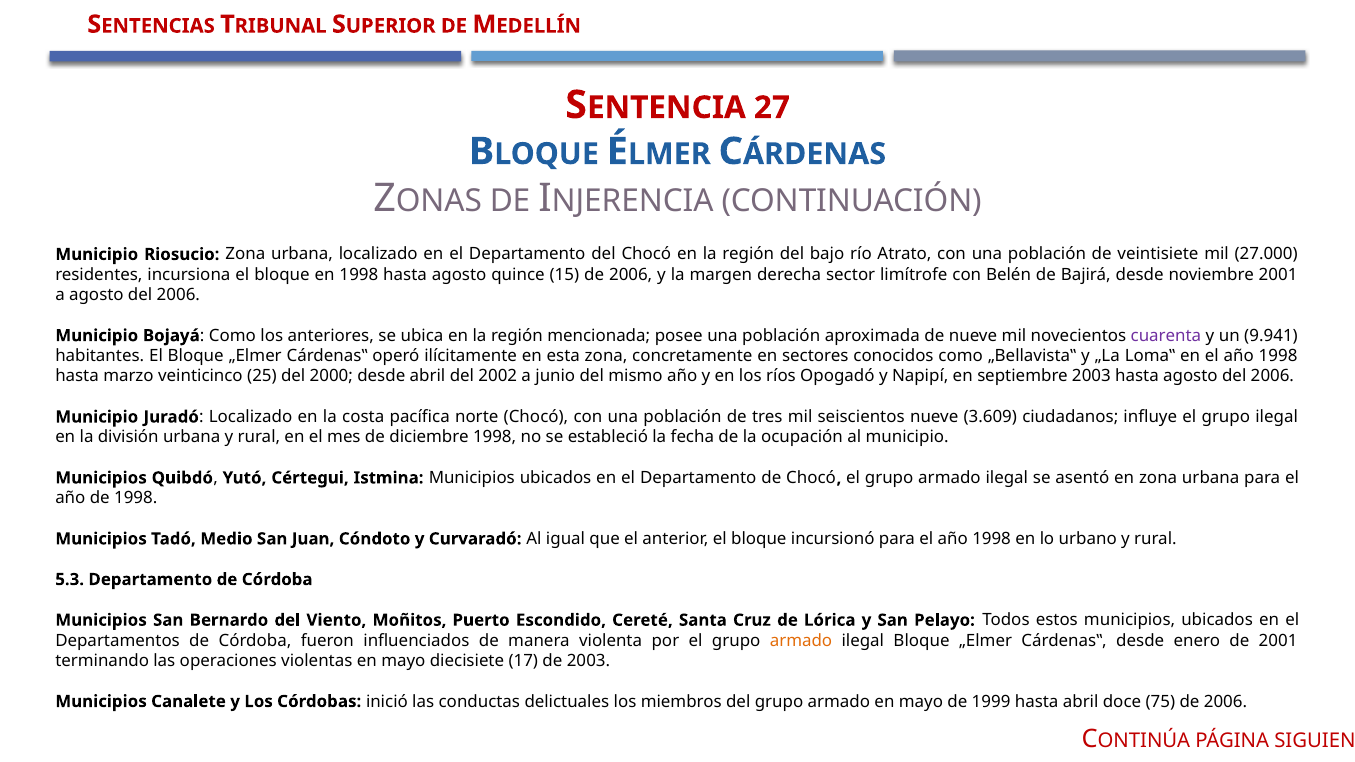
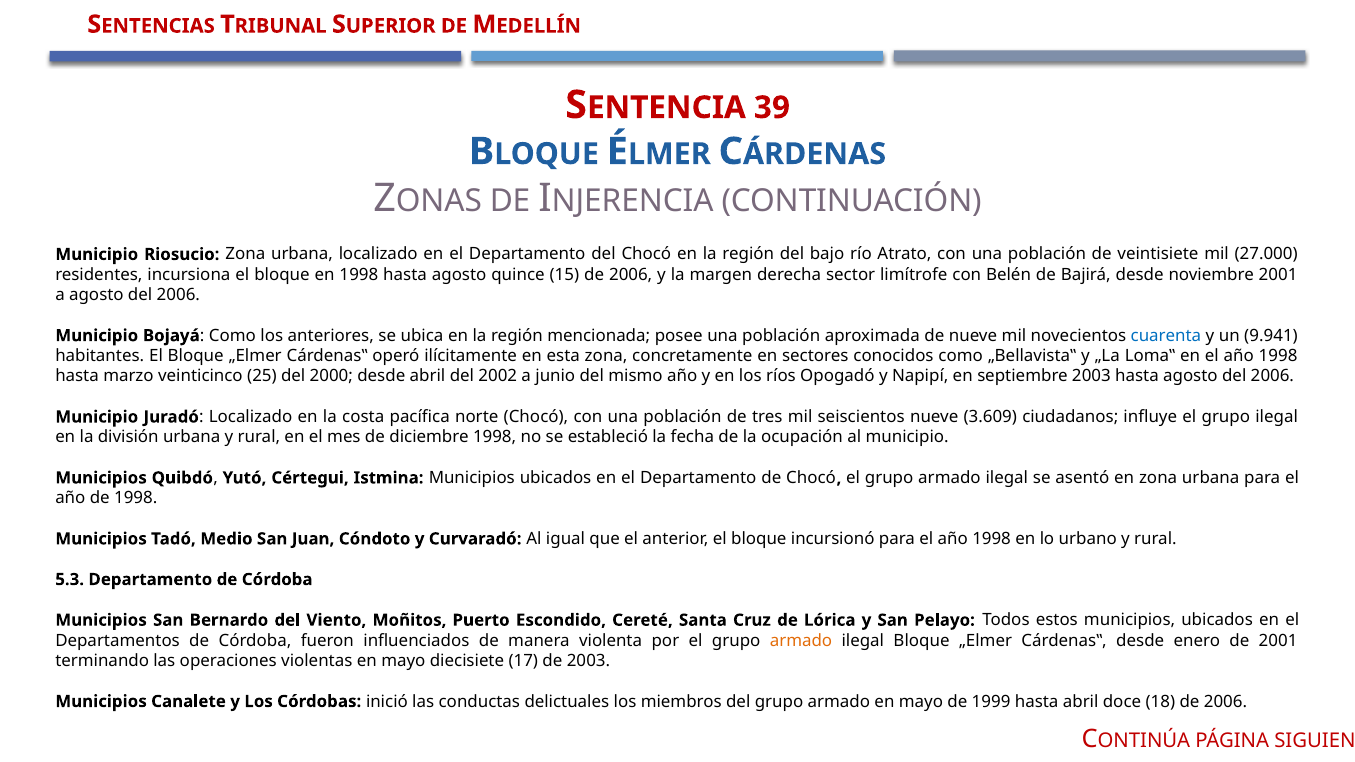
27: 27 -> 39
cuarenta colour: purple -> blue
75: 75 -> 18
